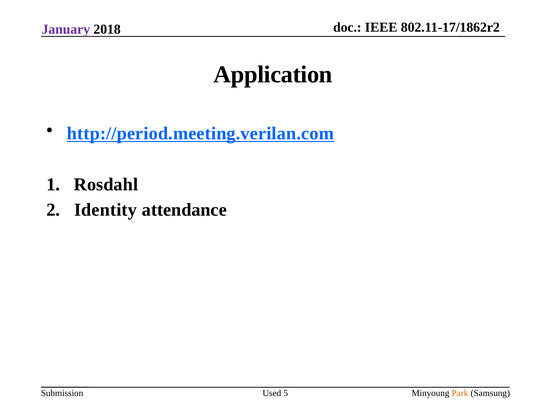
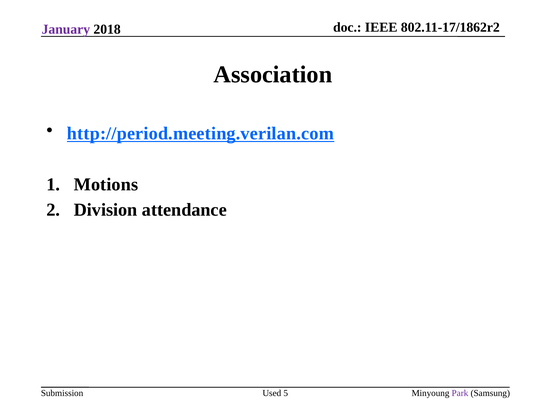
Application: Application -> Association
Rosdahl: Rosdahl -> Motions
Identity: Identity -> Division
Park colour: orange -> purple
